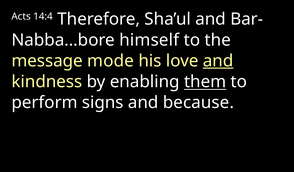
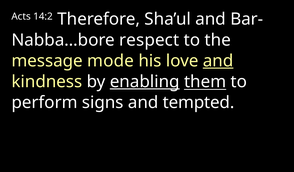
14:4: 14:4 -> 14:2
himself: himself -> respect
enabling underline: none -> present
because: because -> tempted
